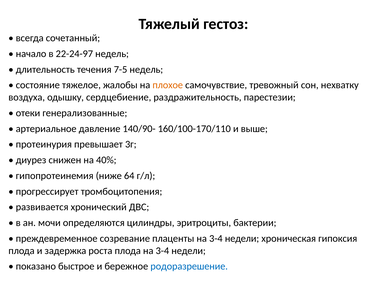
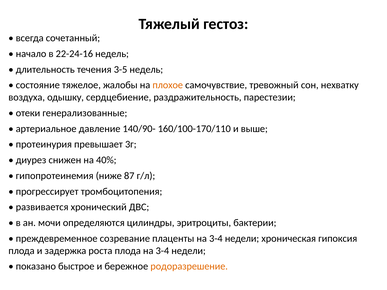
22-24-97: 22-24-97 -> 22-24-16
7-5: 7-5 -> 3-5
64: 64 -> 87
родоразрешение colour: blue -> orange
